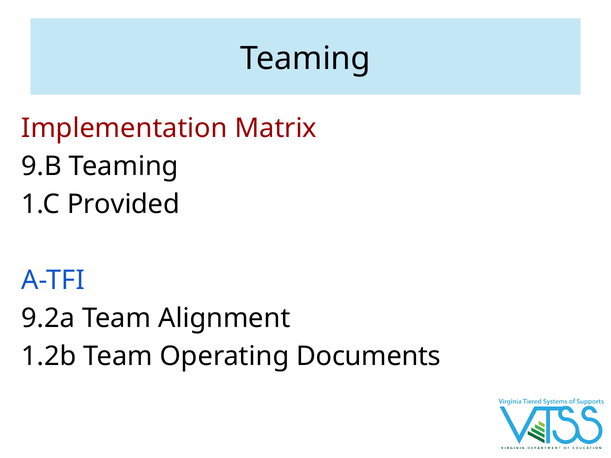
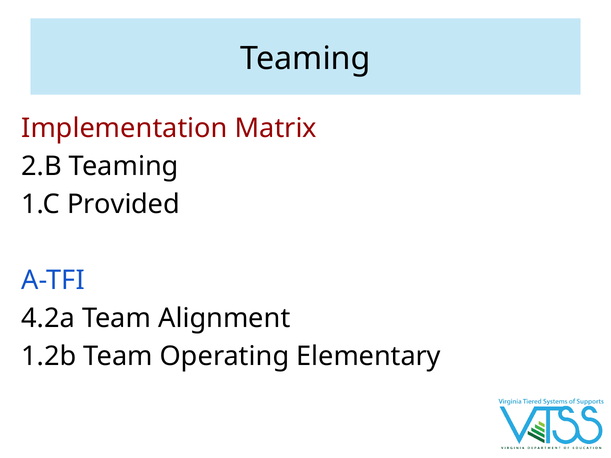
9.B: 9.B -> 2.B
9.2a: 9.2a -> 4.2a
Documents: Documents -> Elementary
